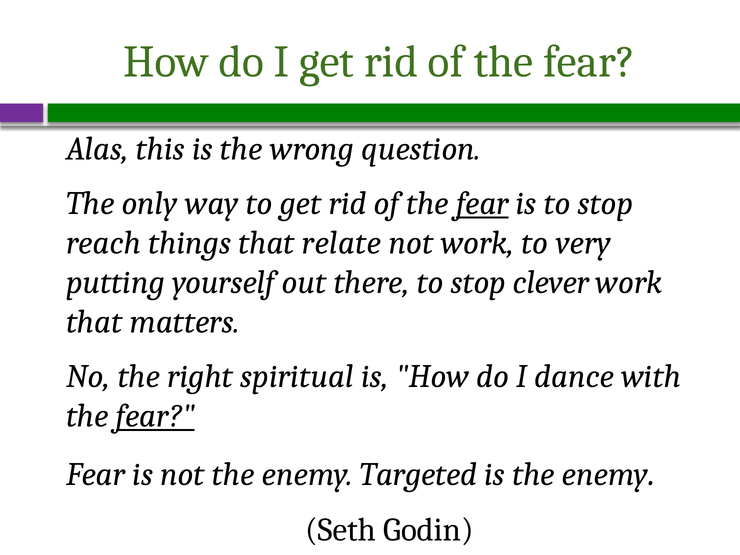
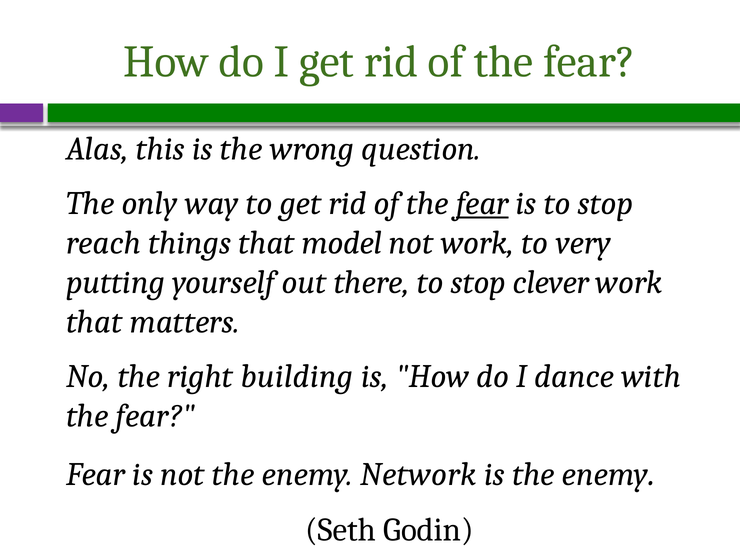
relate: relate -> model
spiritual: spiritual -> building
fear at (155, 416) underline: present -> none
Targeted: Targeted -> Network
